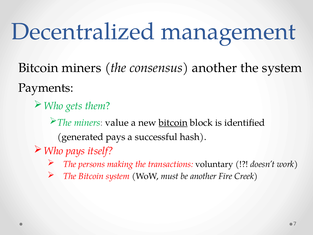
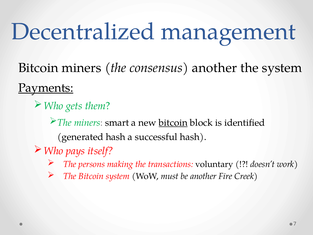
Payments underline: none -> present
value: value -> smart
generated pays: pays -> hash
